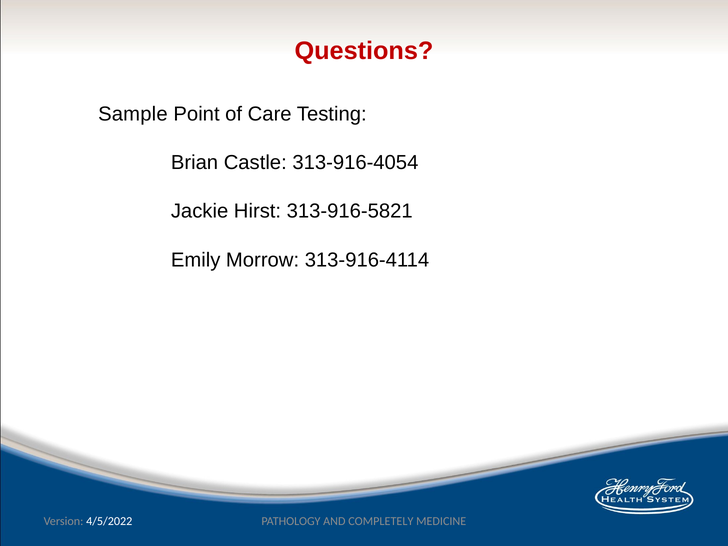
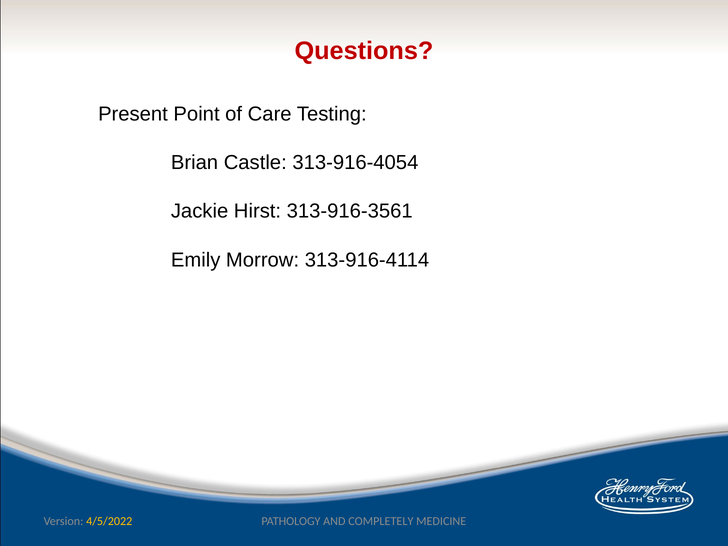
Sample: Sample -> Present
313-916-5821: 313-916-5821 -> 313-916-3561
4/5/2022 colour: white -> yellow
